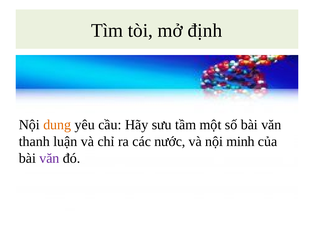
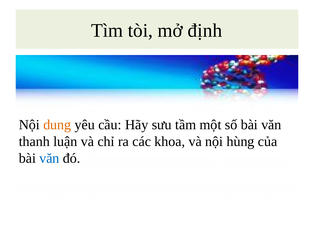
nước: nước -> khoa
minh: minh -> hùng
văn at (49, 158) colour: purple -> blue
